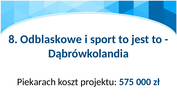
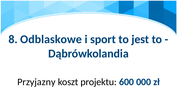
Piekarach: Piekarach -> Przyjazny
575: 575 -> 600
